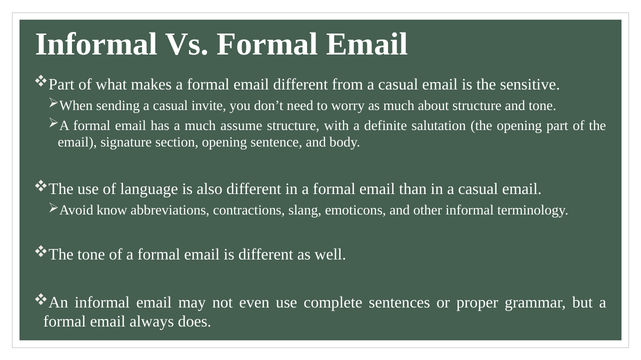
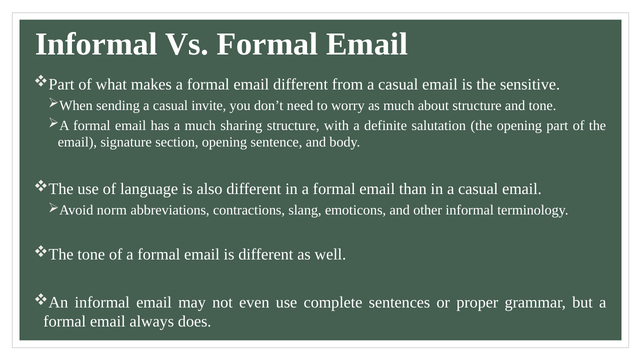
assume: assume -> sharing
know: know -> norm
